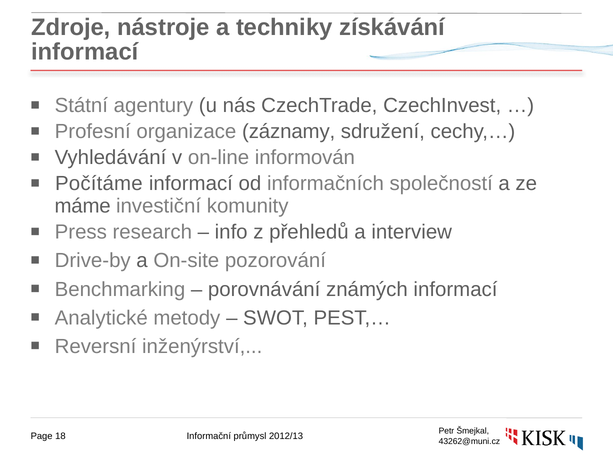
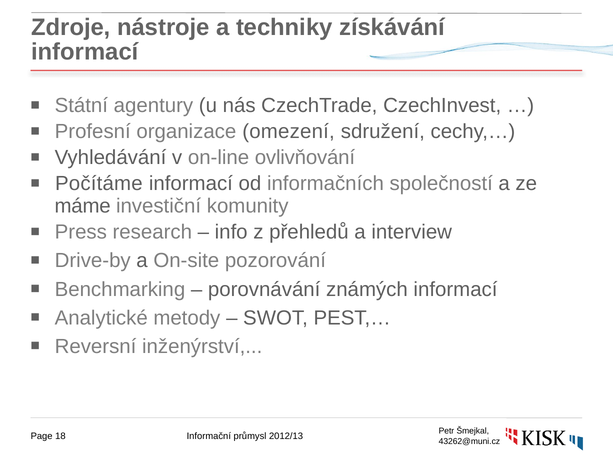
záznamy: záznamy -> omezení
informován: informován -> ovlivňování
